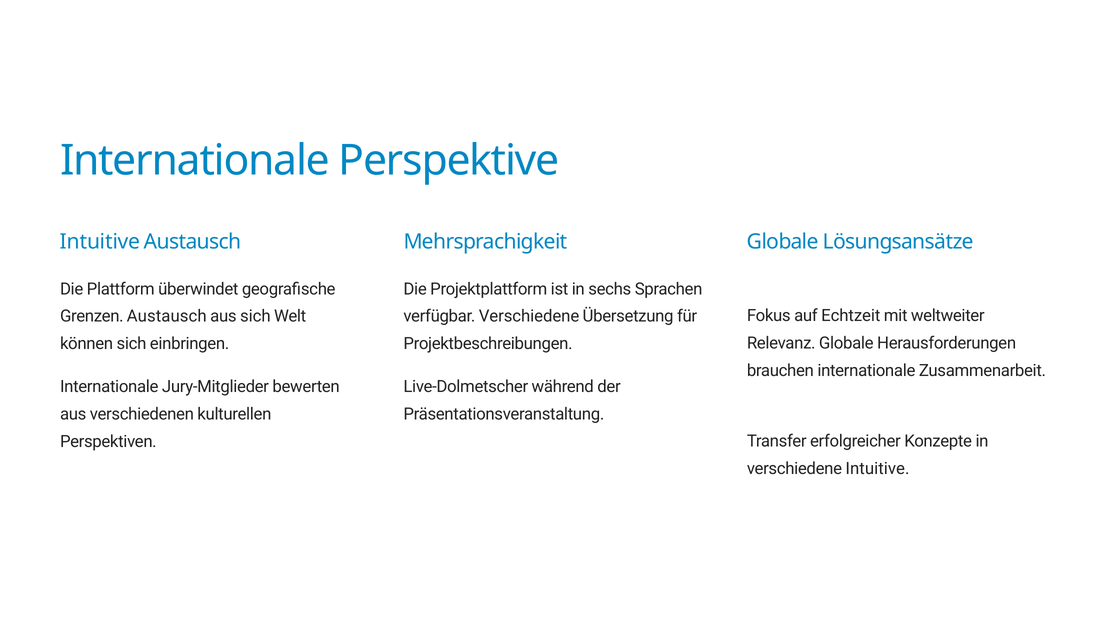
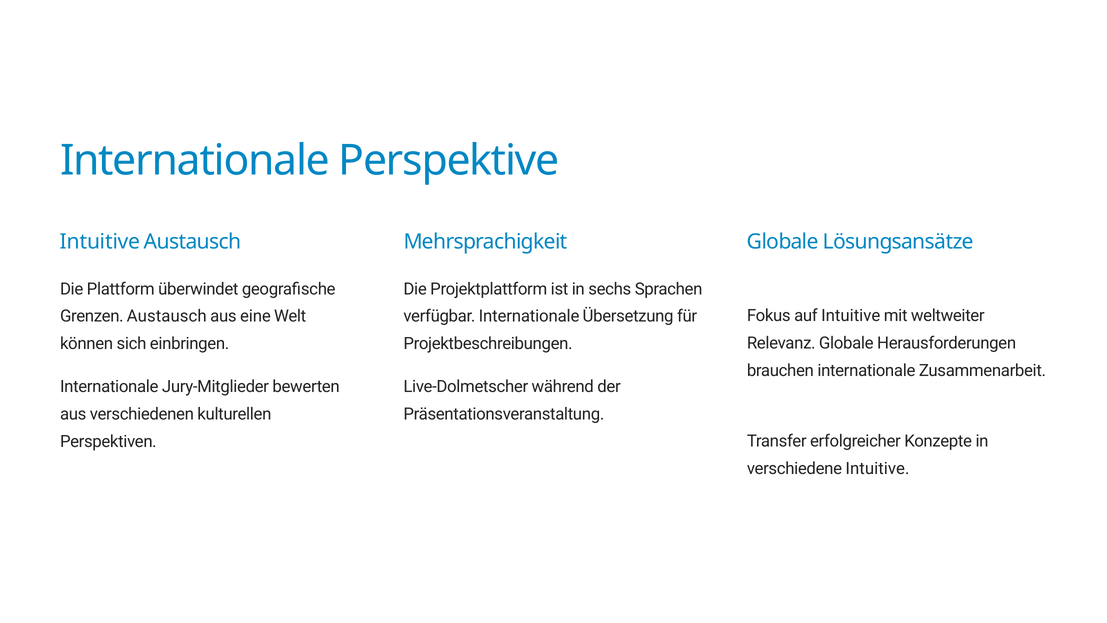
auf Echtzeit: Echtzeit -> Intuitive
aus sich: sich -> eine
verfügbar Verschiedene: Verschiedene -> Internationale
